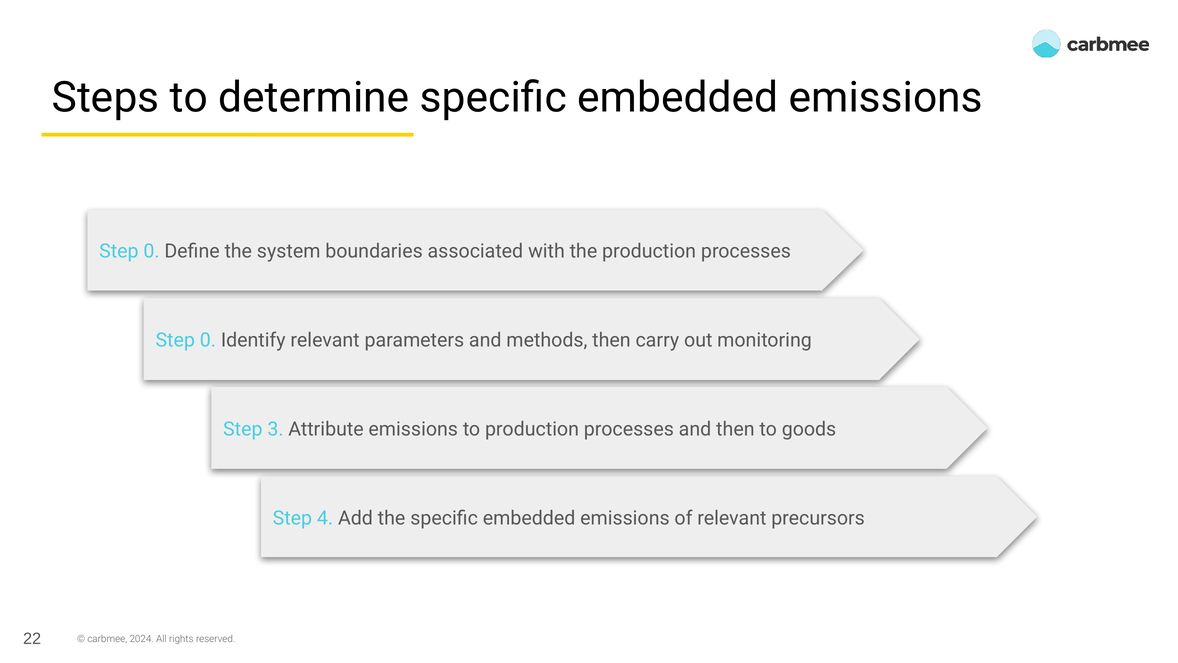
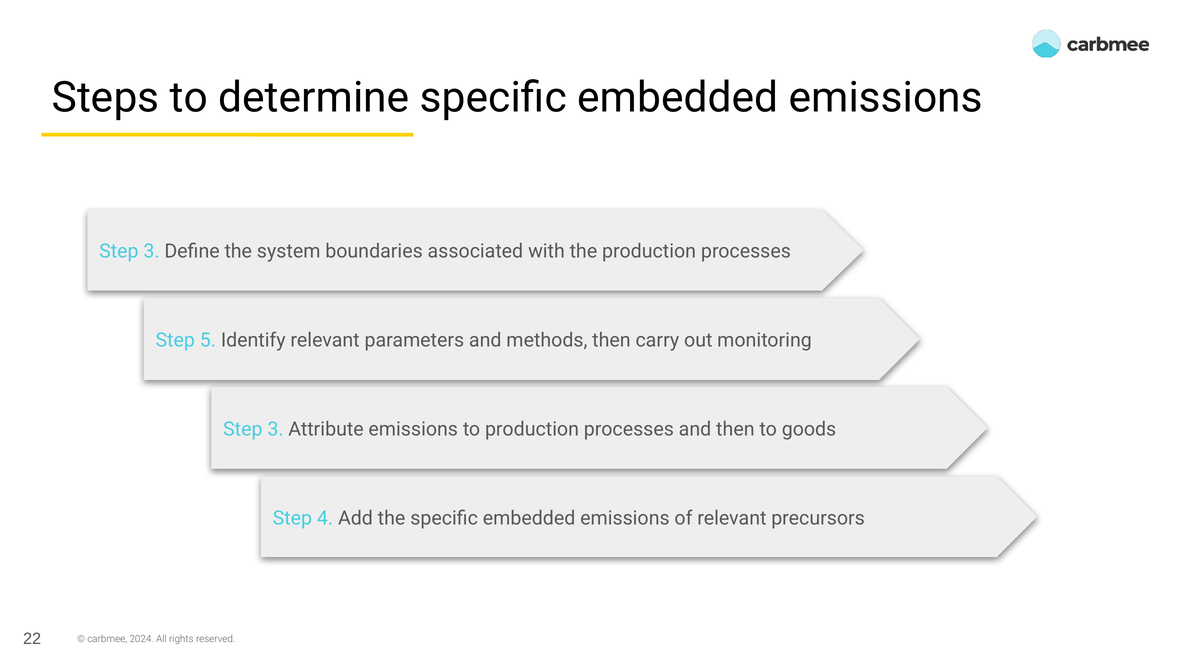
0 at (152, 251): 0 -> 3
0 at (208, 340): 0 -> 5
